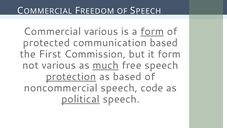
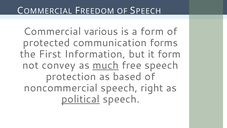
form at (152, 31) underline: present -> none
communication based: based -> forms
Commission: Commission -> Information
not various: various -> convey
protection underline: present -> none
code: code -> right
